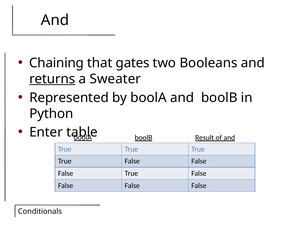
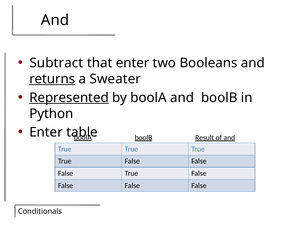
Chaining: Chaining -> Subtract
that gates: gates -> enter
Represented underline: none -> present
